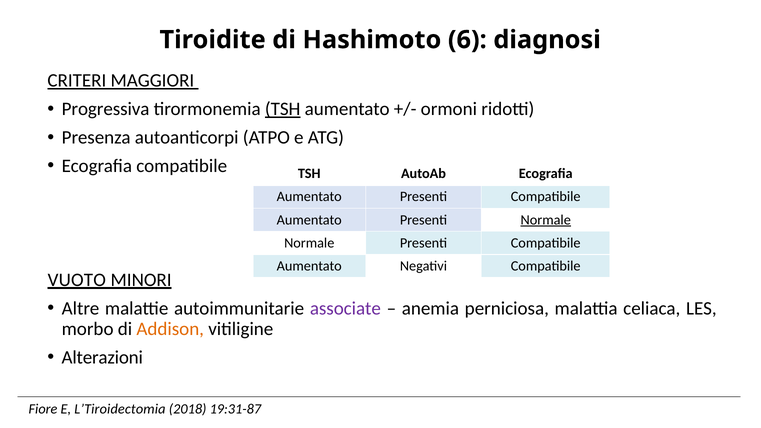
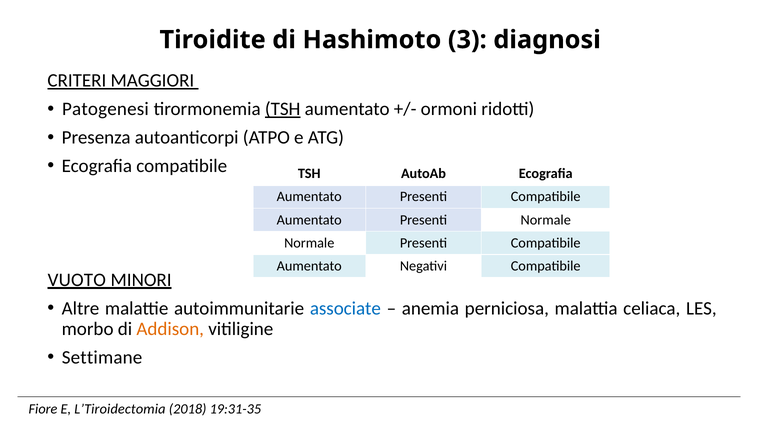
6: 6 -> 3
Progressiva: Progressiva -> Patogenesi
Normale at (546, 220) underline: present -> none
associate colour: purple -> blue
Alterazioni: Alterazioni -> Settimane
19:31-87: 19:31-87 -> 19:31-35
